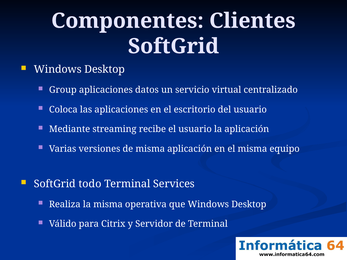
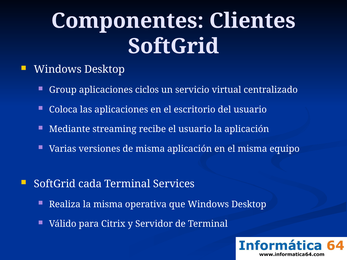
datos: datos -> ciclos
todo: todo -> cada
